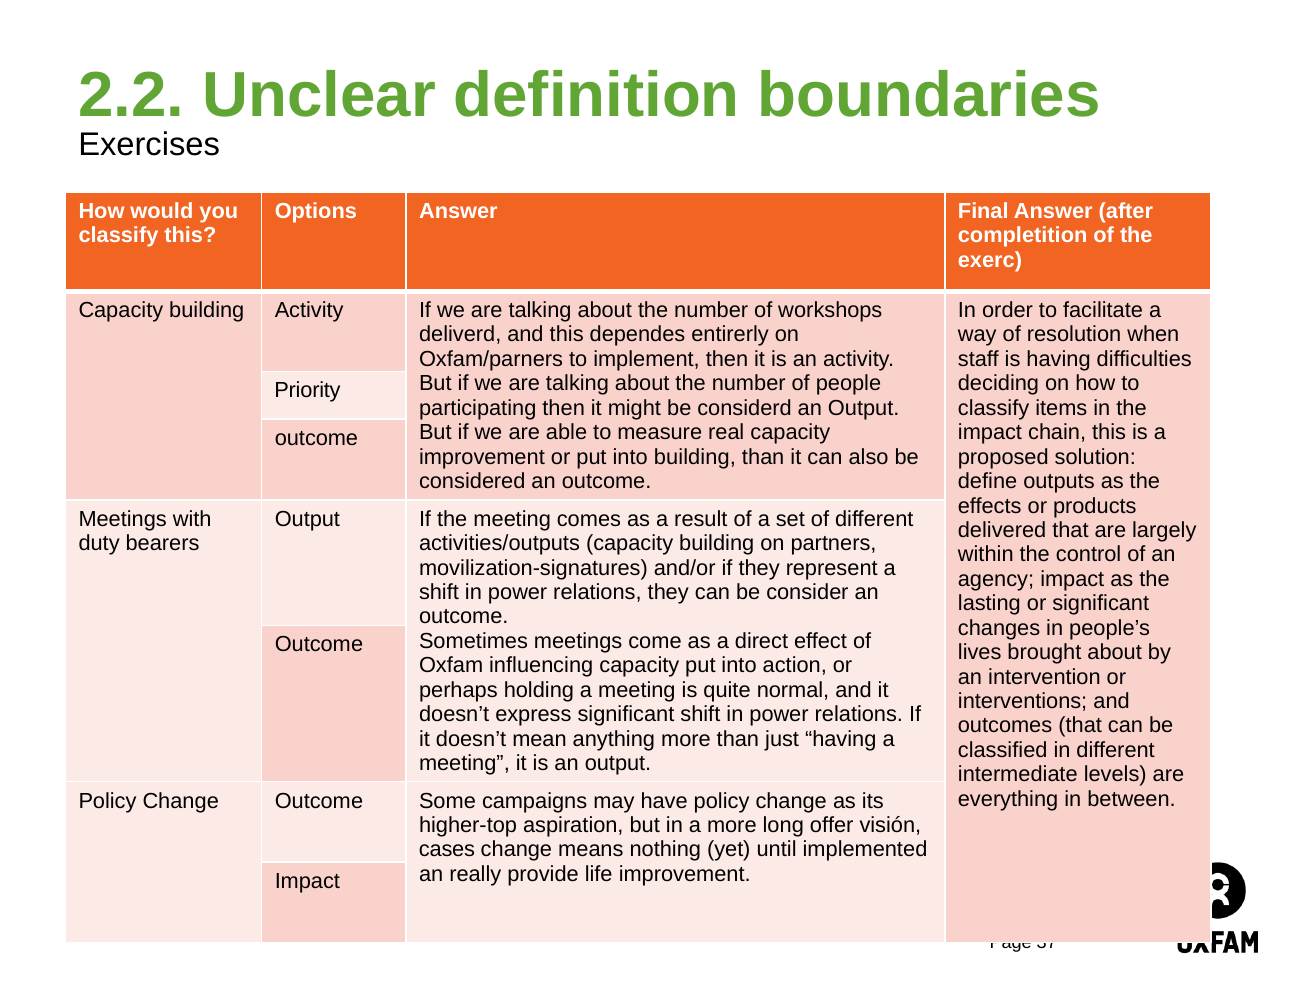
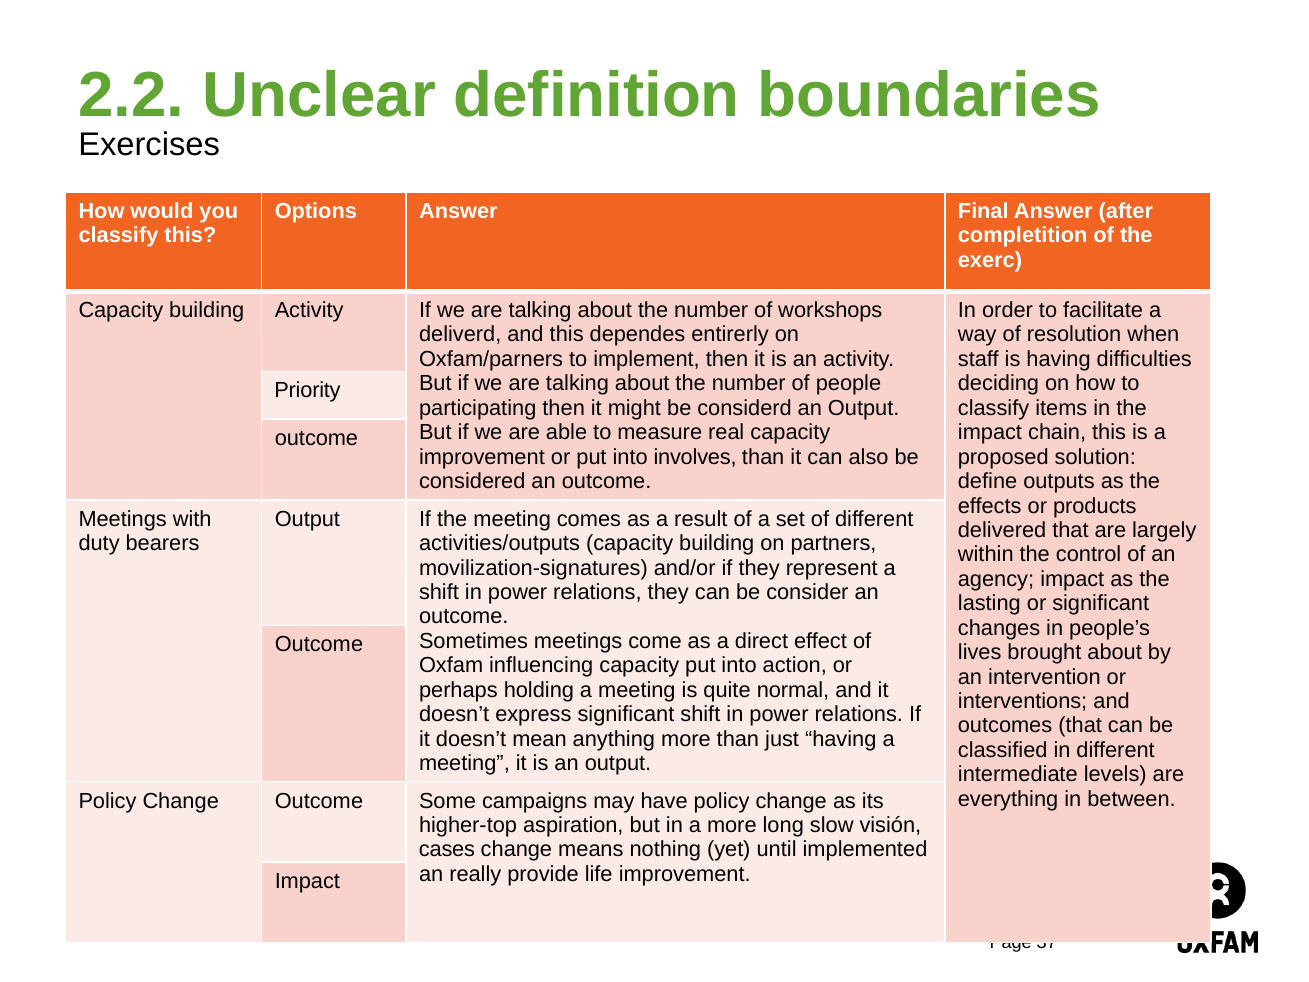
into building: building -> involves
offer: offer -> slow
